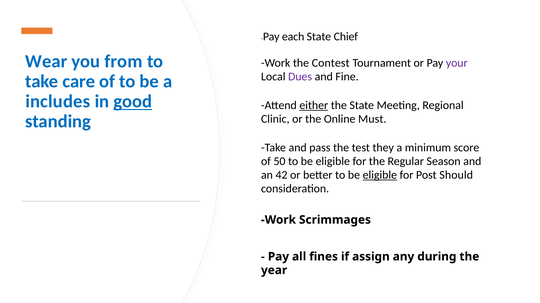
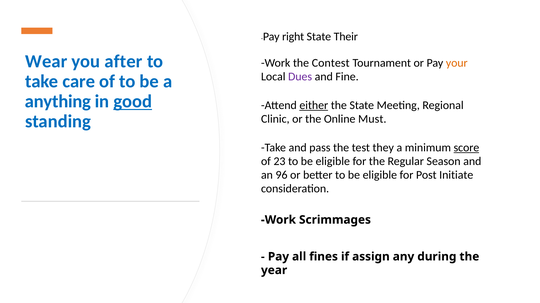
each: each -> right
Chief: Chief -> Their
from: from -> after
your colour: purple -> orange
includes: includes -> anything
score underline: none -> present
50: 50 -> 23
42: 42 -> 96
eligible at (380, 175) underline: present -> none
Should: Should -> Initiate
